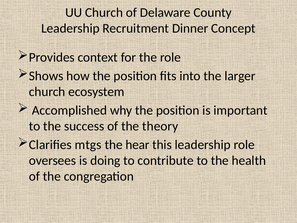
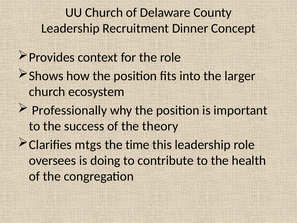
Accomplished: Accomplished -> Professionally
hear: hear -> time
